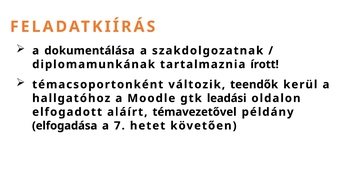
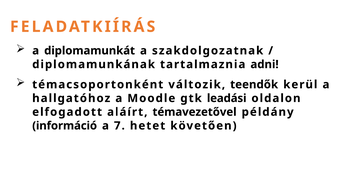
dokumentálása: dokumentálása -> diplomamunkát
írott: írott -> adni
elfogadása: elfogadása -> információ
